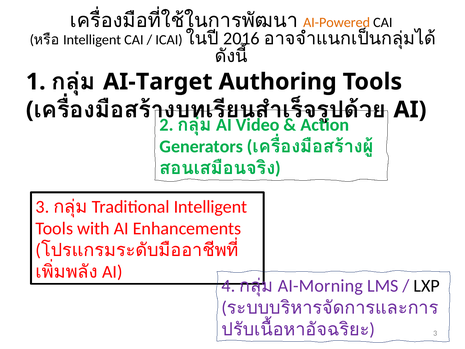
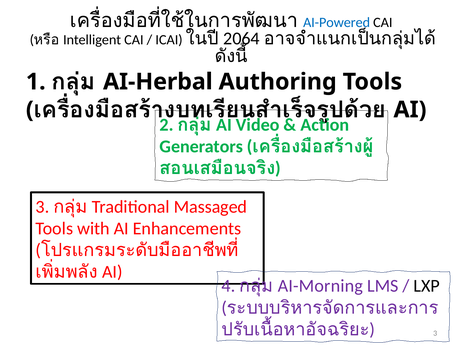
AI-Powered colour: orange -> blue
2016: 2016 -> 2064
AI-Target: AI-Target -> AI-Herbal
Traditional Intelligent: Intelligent -> Massaged
